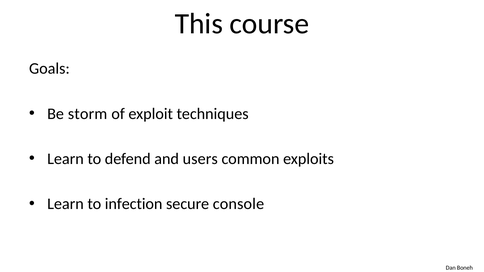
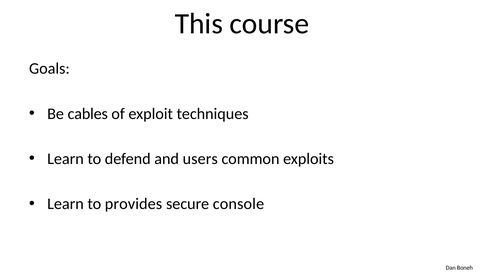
storm: storm -> cables
infection: infection -> provides
